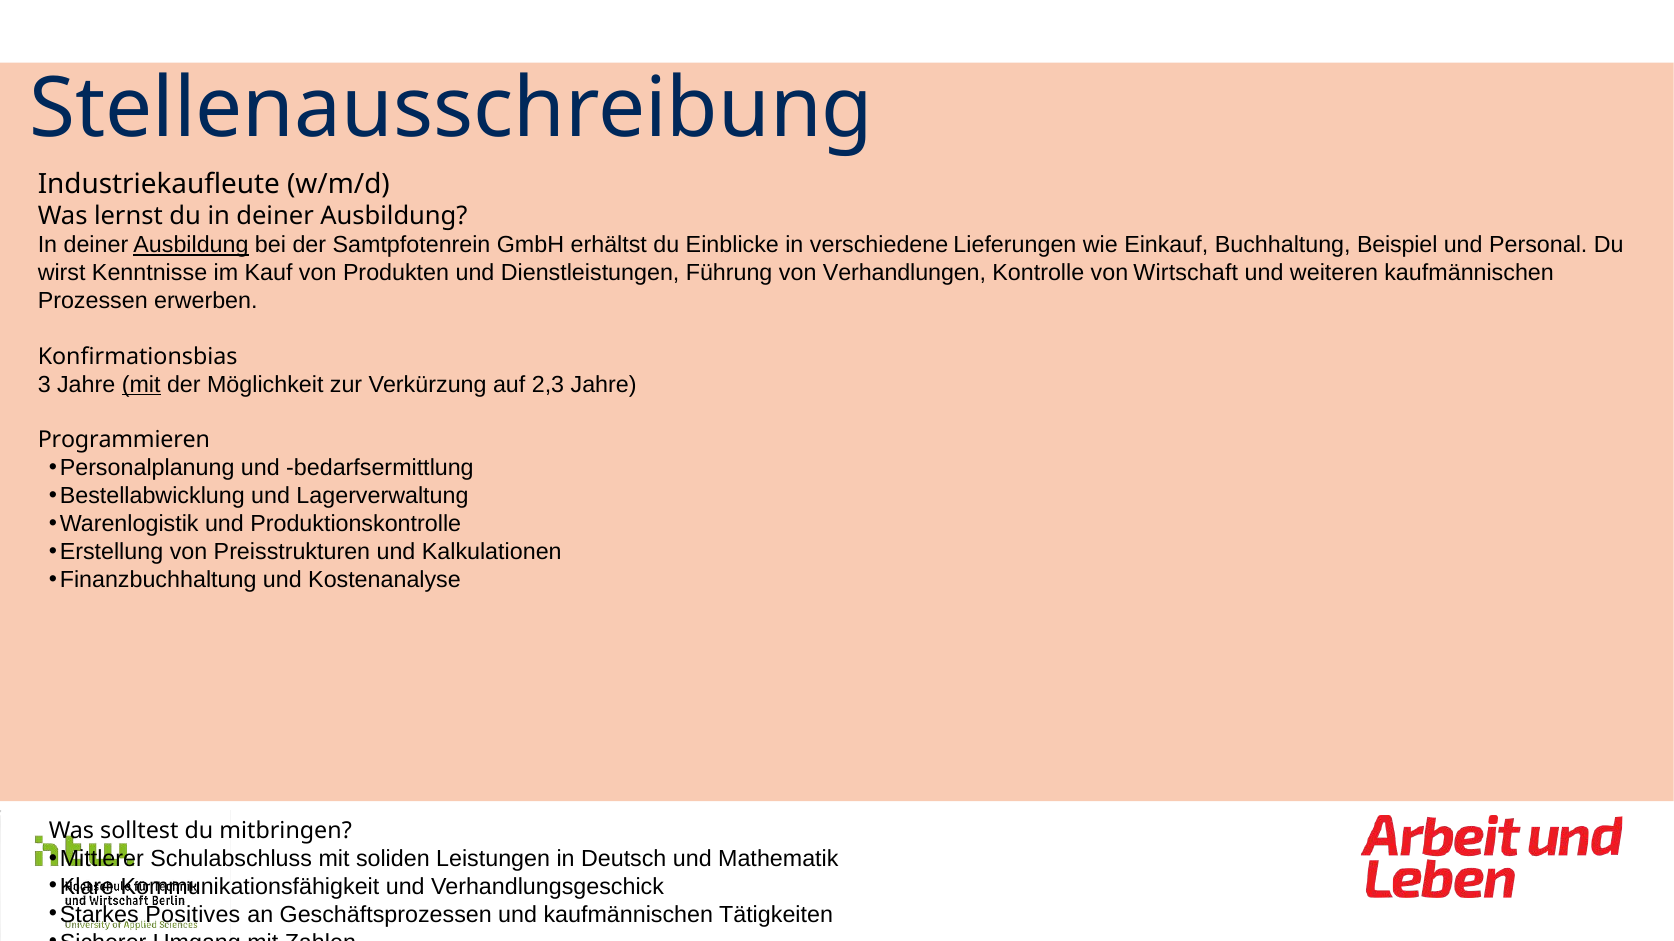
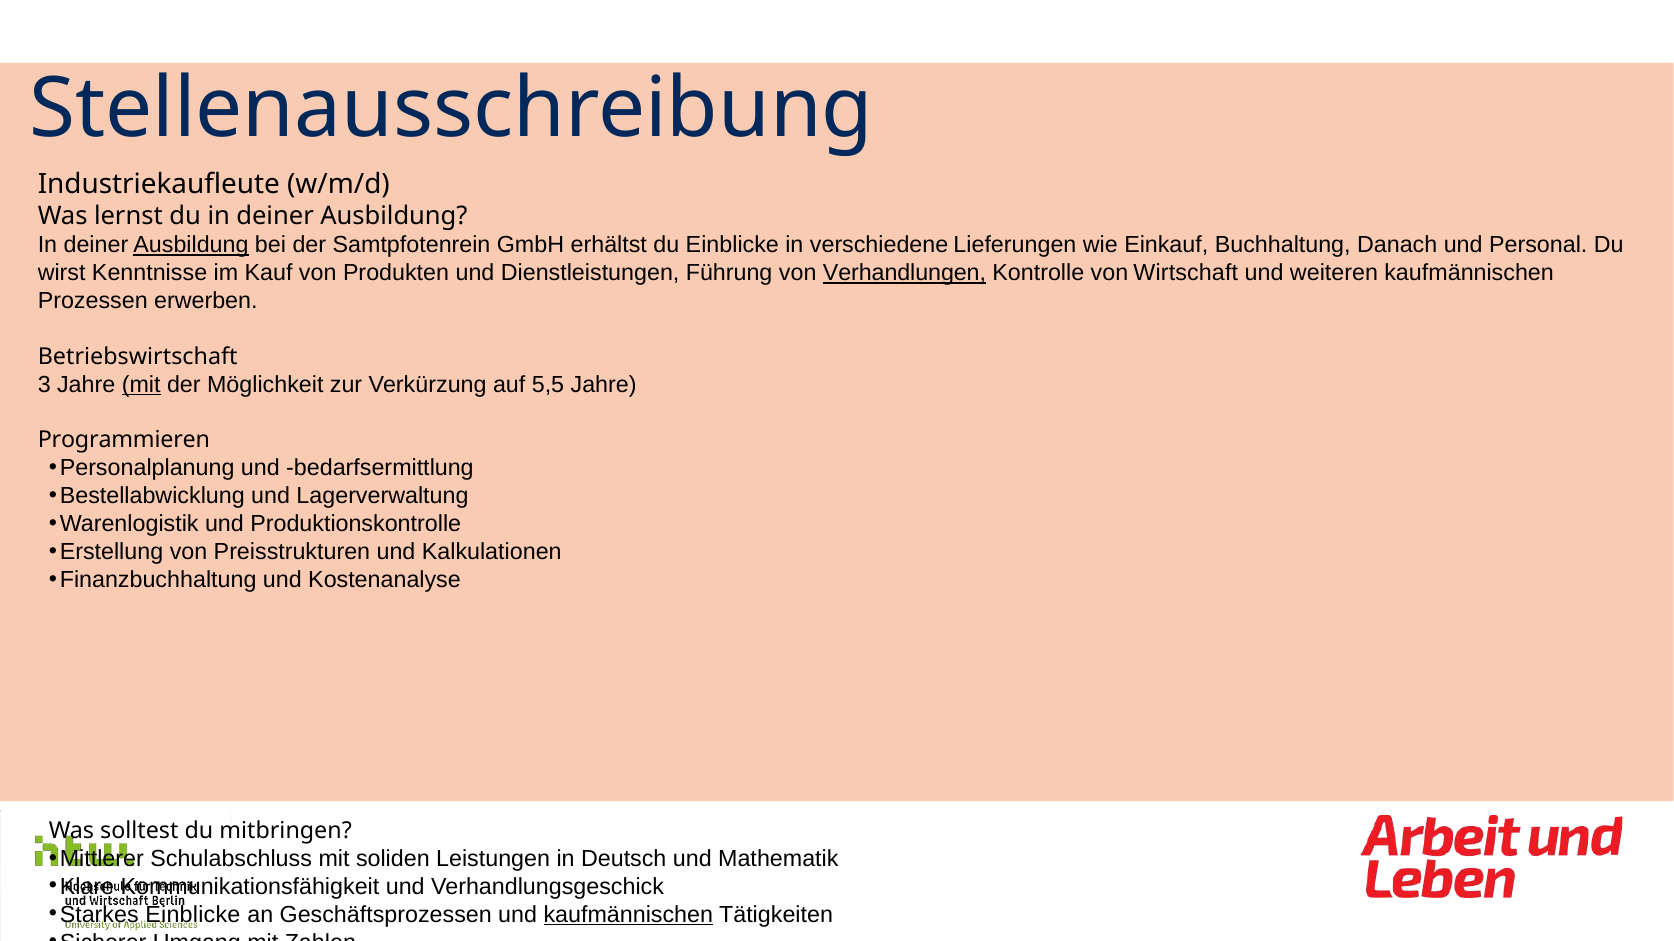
Beispiel: Beispiel -> Danach
Verhandlungen underline: none -> present
Konfirmationsbias: Konfirmationsbias -> Betriebswirtschaft
2,3: 2,3 -> 5,5
Starkes Positives: Positives -> Einblicke
kaufmännischen at (628, 915) underline: none -> present
